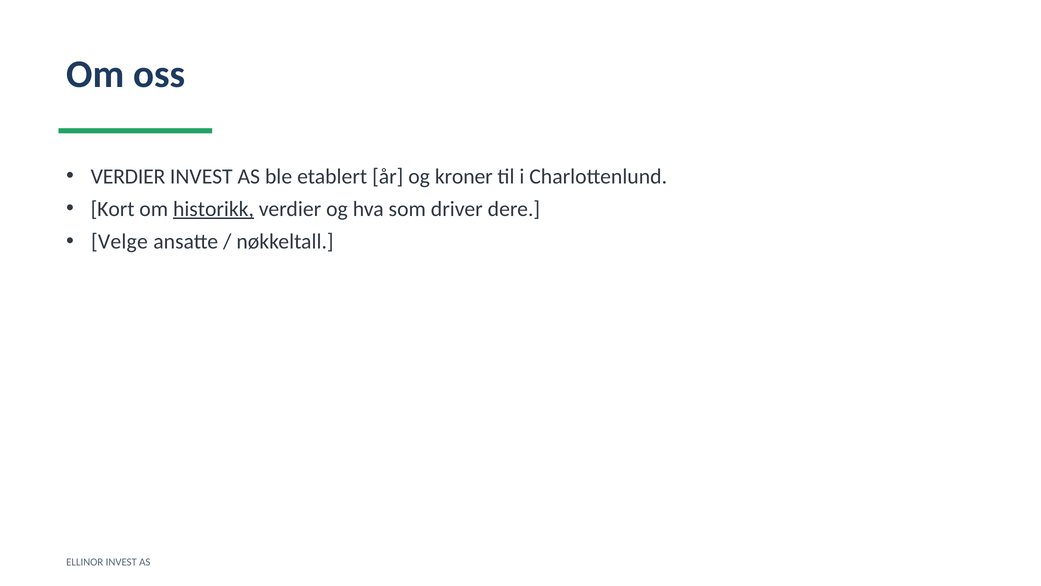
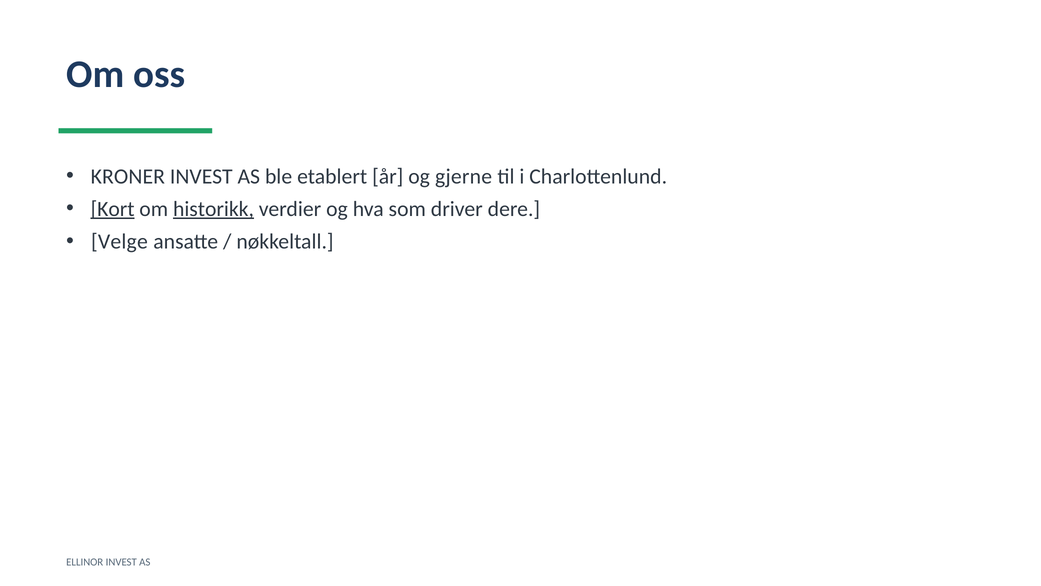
VERDIER at (128, 176): VERDIER -> KRONER
kroner: kroner -> gjerne
Kort underline: none -> present
